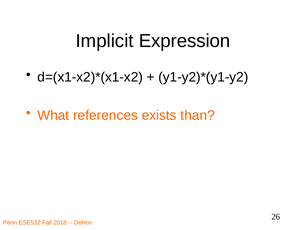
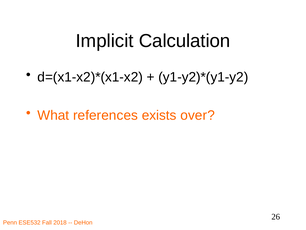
Expression: Expression -> Calculation
than: than -> over
